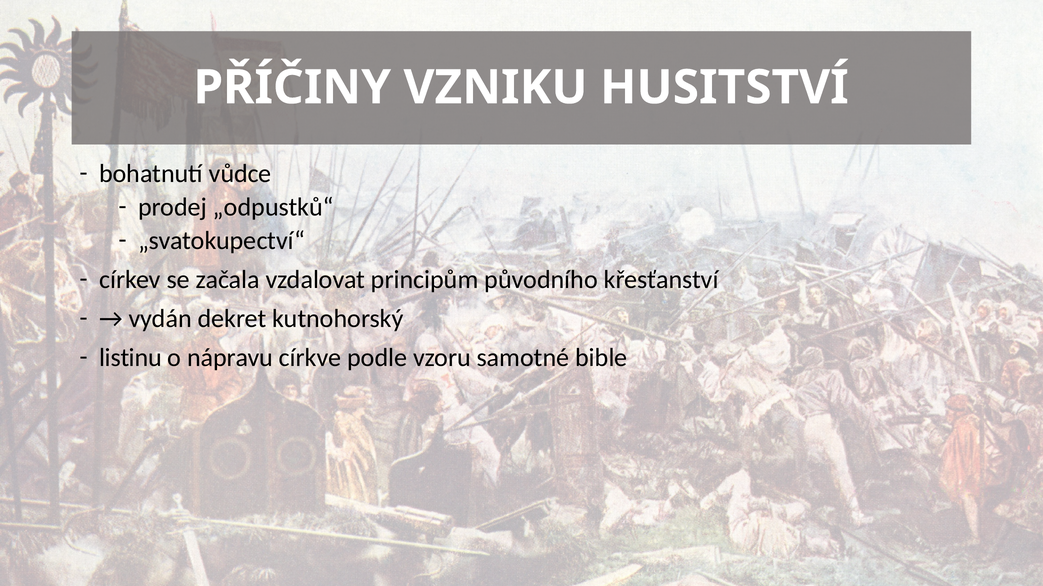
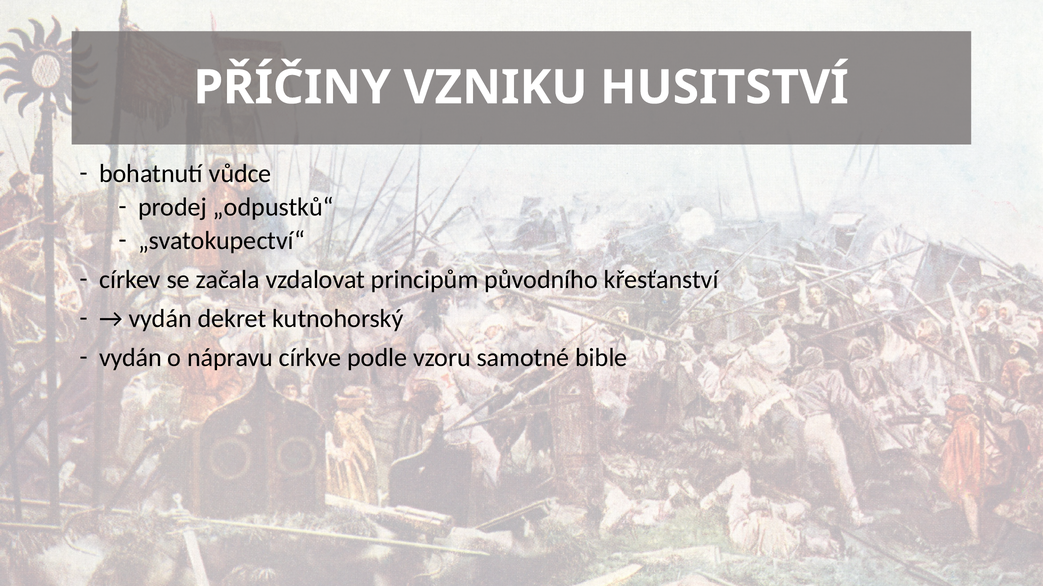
listinu at (130, 358): listinu -> vydán
